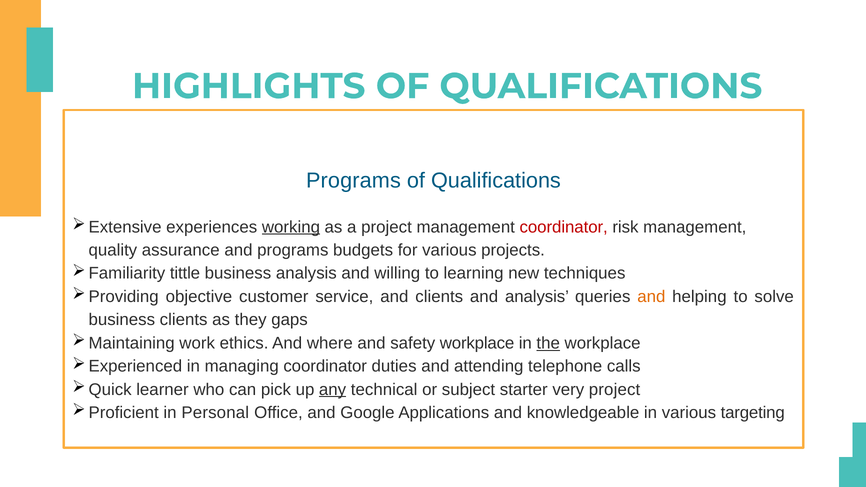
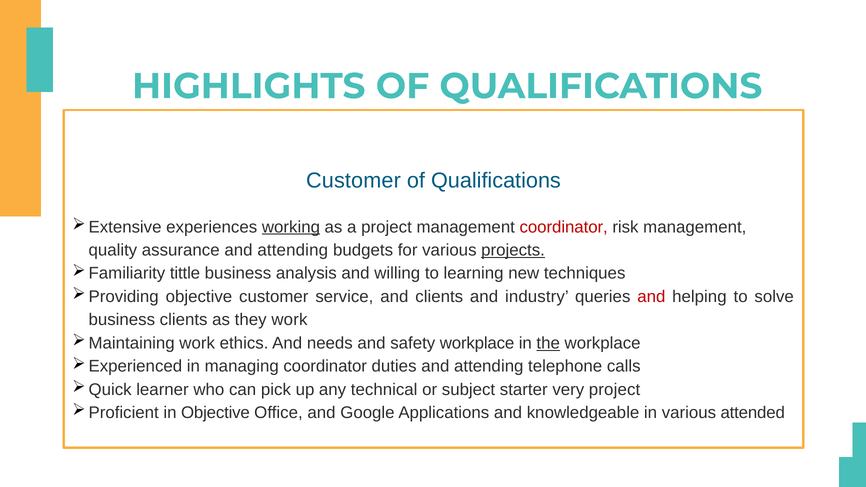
Programs at (353, 181): Programs -> Customer
assurance and programs: programs -> attending
projects underline: none -> present
and analysis: analysis -> industry
and at (651, 297) colour: orange -> red
they gaps: gaps -> work
where: where -> needs
any underline: present -> none
in Personal: Personal -> Objective
targeting: targeting -> attended
